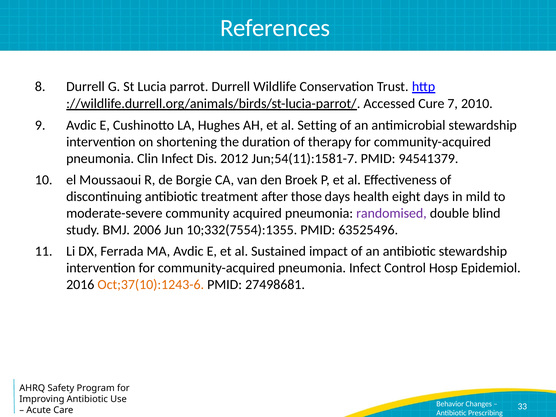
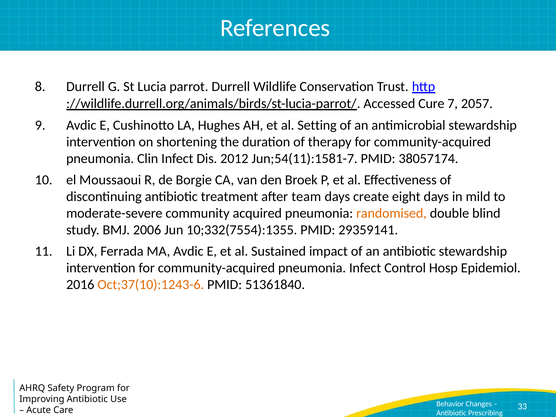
2010: 2010 -> 2057
94541379: 94541379 -> 38057174
those: those -> team
health: health -> create
randomised colour: purple -> orange
63525496: 63525496 -> 29359141
27498681: 27498681 -> 51361840
